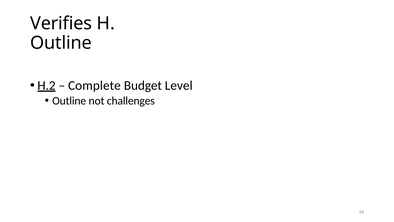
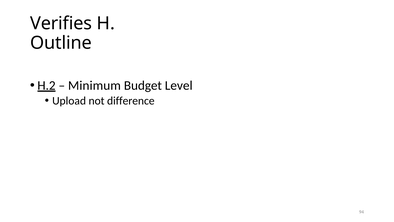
Complete: Complete -> Minimum
Outline at (69, 101): Outline -> Upload
challenges: challenges -> difference
